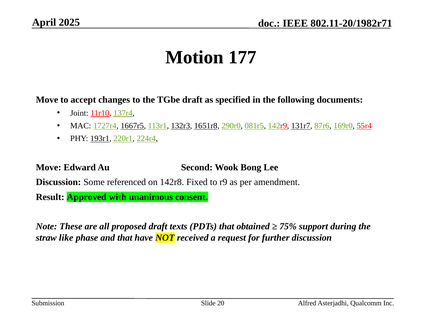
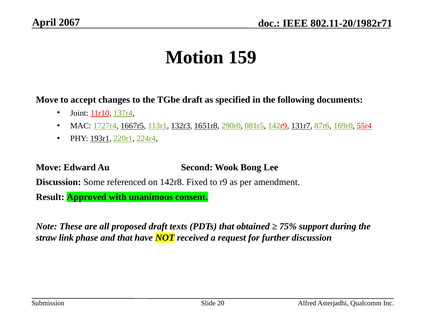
2025: 2025 -> 2067
177: 177 -> 159
like: like -> link
